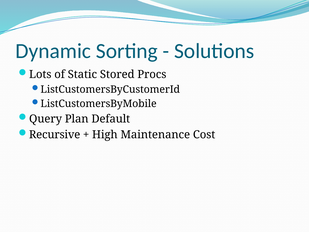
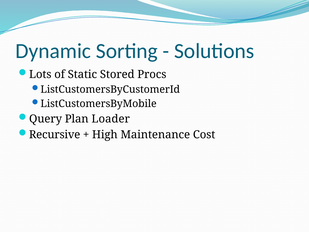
Default: Default -> Loader
